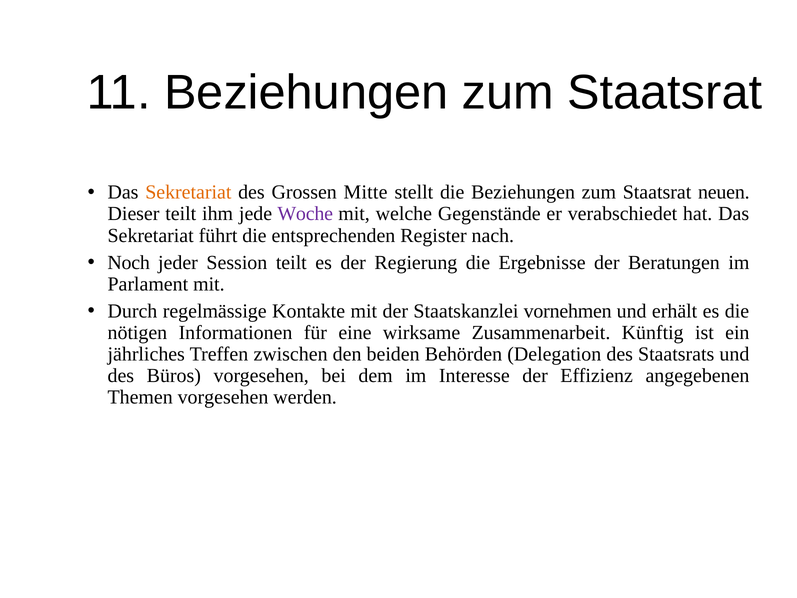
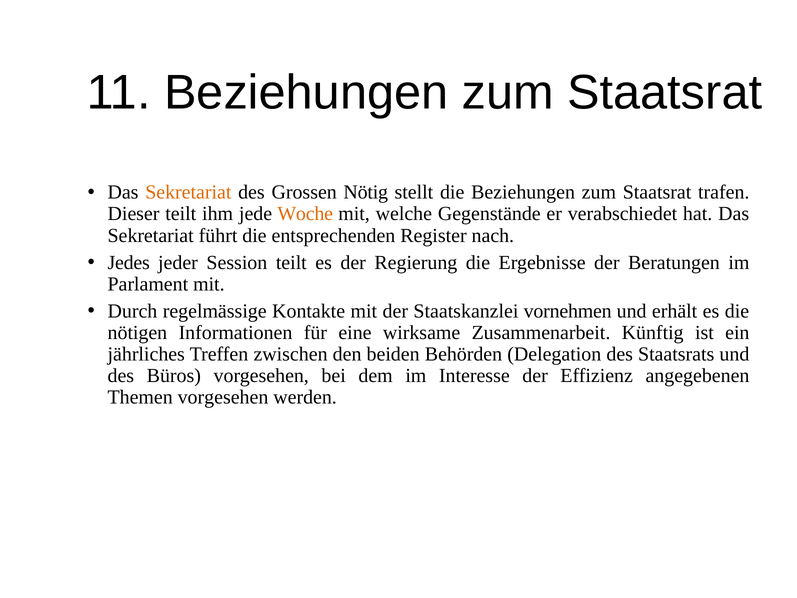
Mitte: Mitte -> Nötig
neuen: neuen -> trafen
Woche colour: purple -> orange
Noch: Noch -> Jedes
